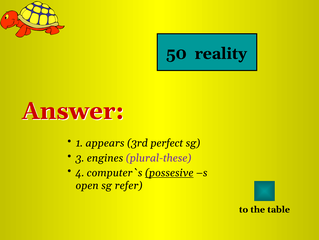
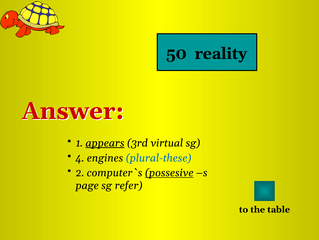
appears underline: none -> present
perfect: perfect -> virtual
3: 3 -> 4
plural-these colour: purple -> blue
4: 4 -> 2
open: open -> page
